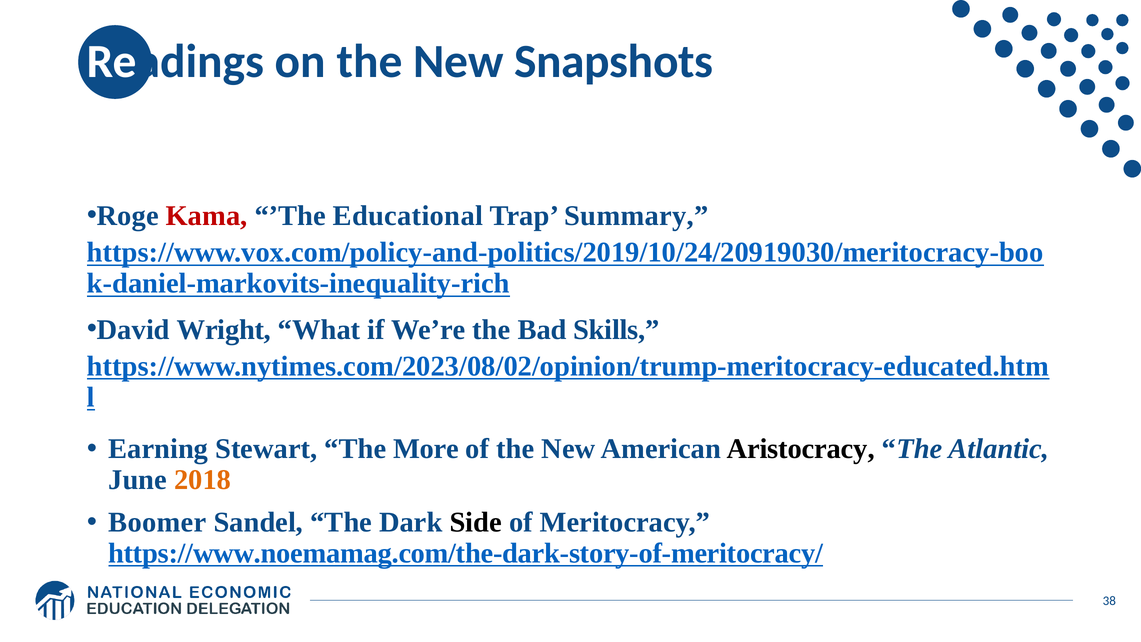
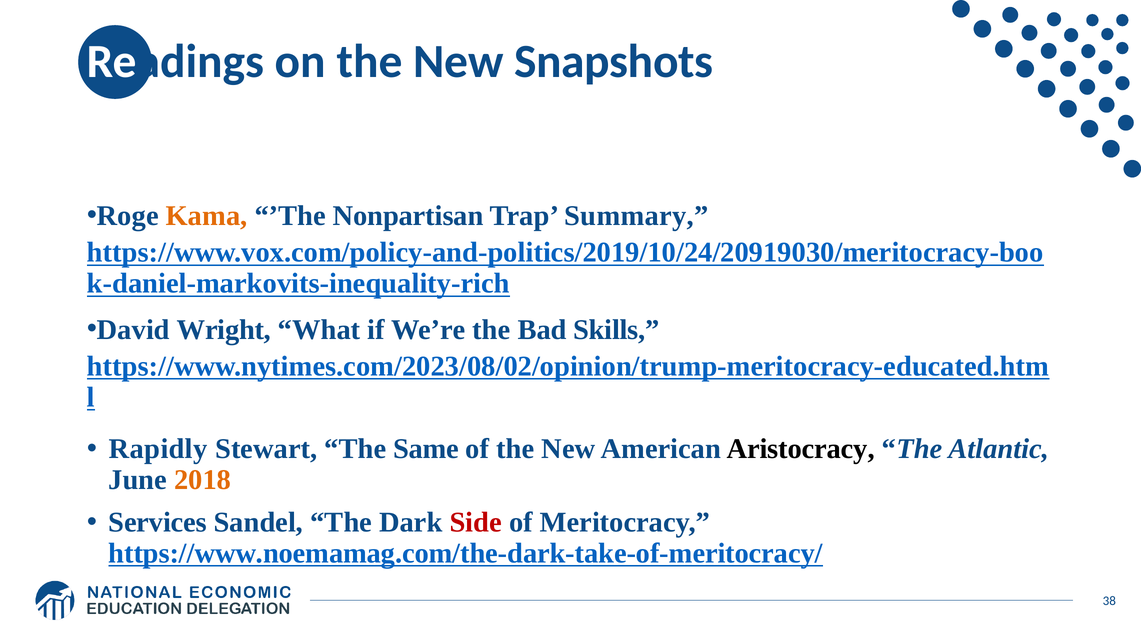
Kama colour: red -> orange
Educational: Educational -> Nonpartisan
Earning: Earning -> Rapidly
More: More -> Same
Boomer: Boomer -> Services
Side colour: black -> red
https://www.noemamag.com/the-dark-story-of-meritocracy/: https://www.noemamag.com/the-dark-story-of-meritocracy/ -> https://www.noemamag.com/the-dark-take-of-meritocracy/
